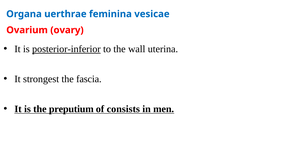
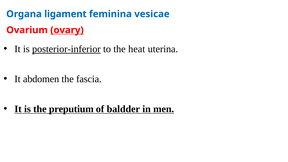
uerthrae: uerthrae -> ligament
ovary underline: none -> present
wall: wall -> heat
strongest: strongest -> abdomen
consists: consists -> baldder
